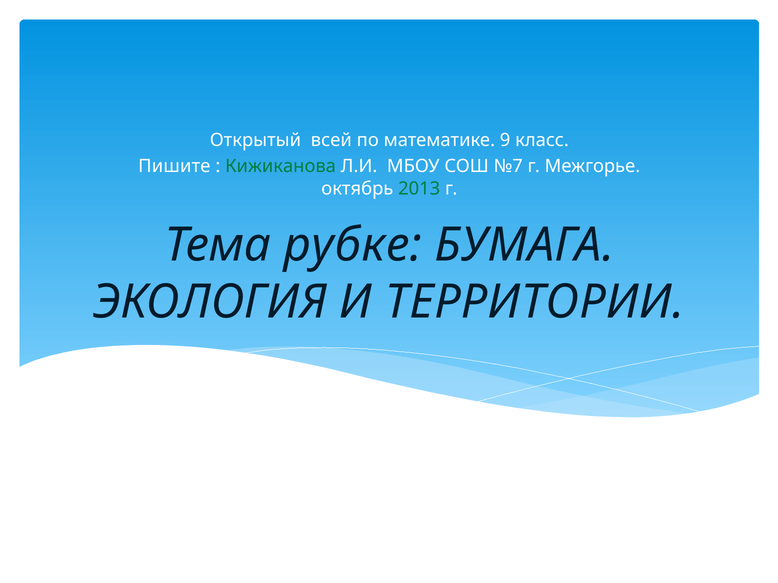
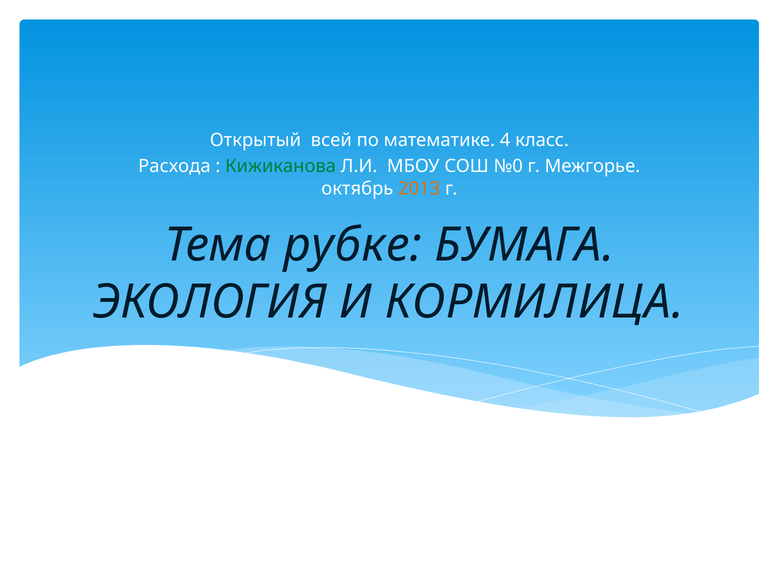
9: 9 -> 4
Пишите: Пишите -> Расхода
№7: №7 -> №0
2013 colour: green -> orange
ТЕРРИТОРИИ: ТЕРРИТОРИИ -> КОРМИЛИЦА
